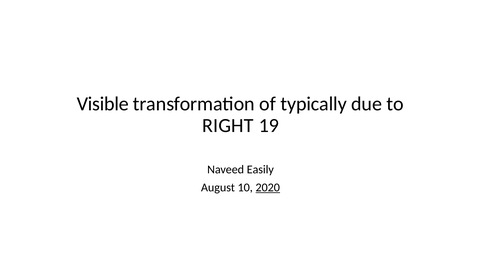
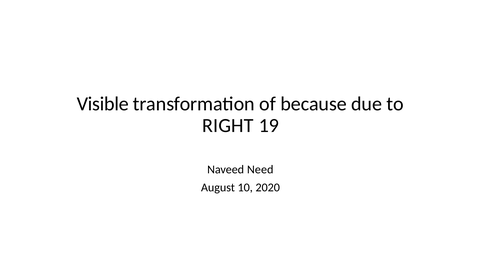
typically: typically -> because
Easily: Easily -> Need
2020 underline: present -> none
